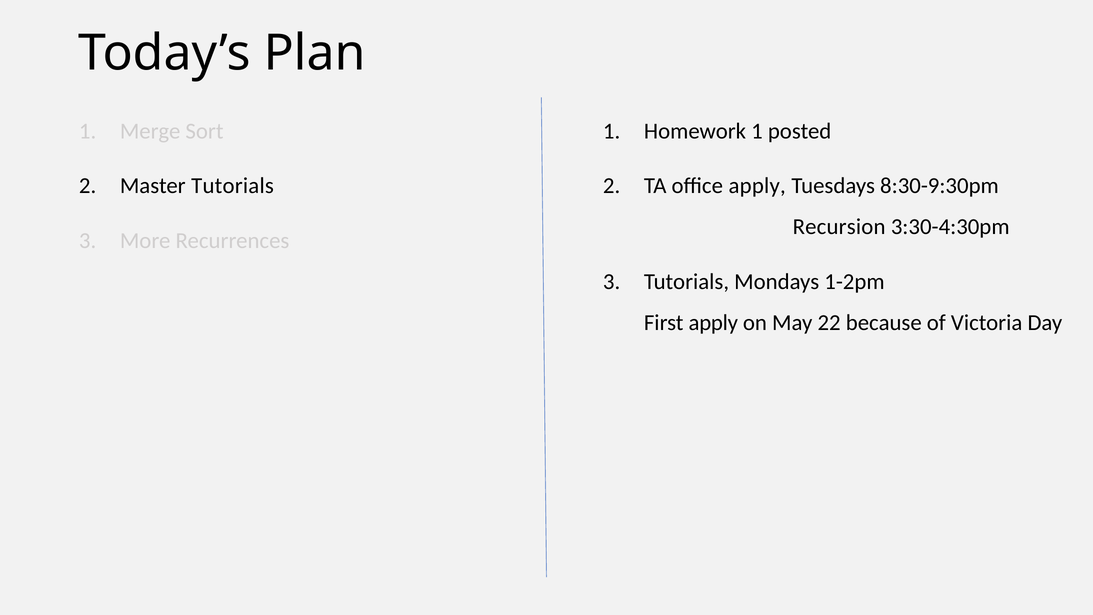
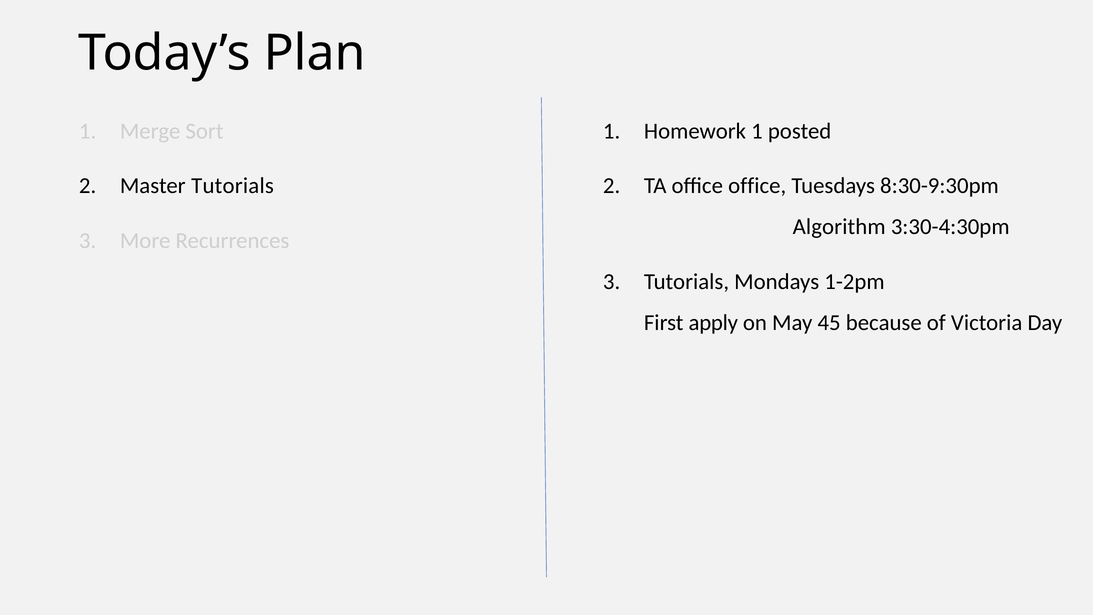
office apply: apply -> office
Recursion: Recursion -> Algorithm
22: 22 -> 45
